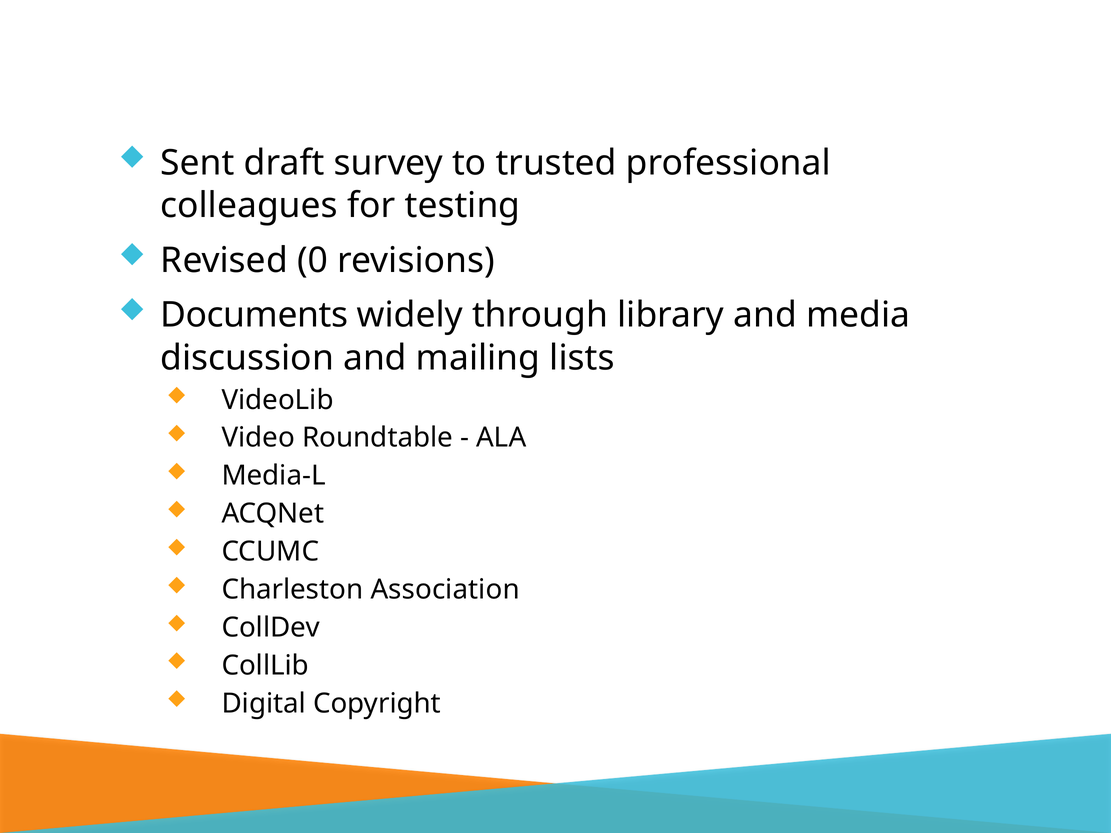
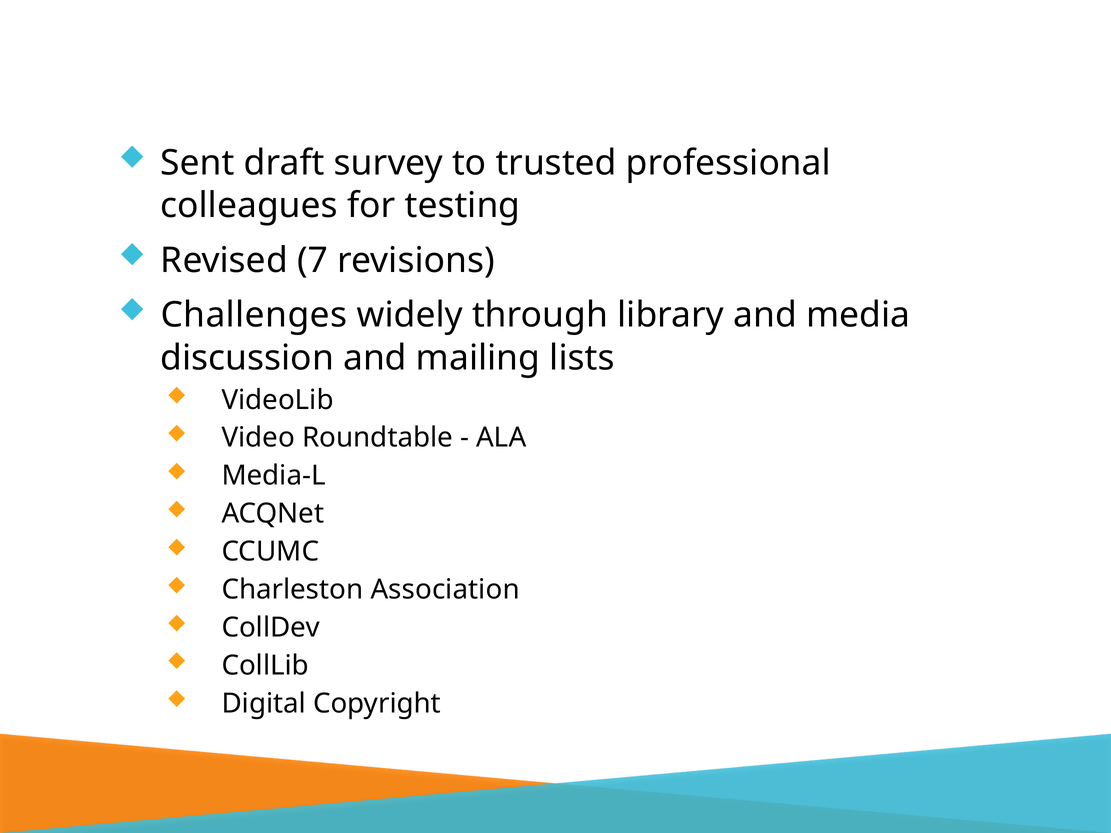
0: 0 -> 7
Documents: Documents -> Challenges
